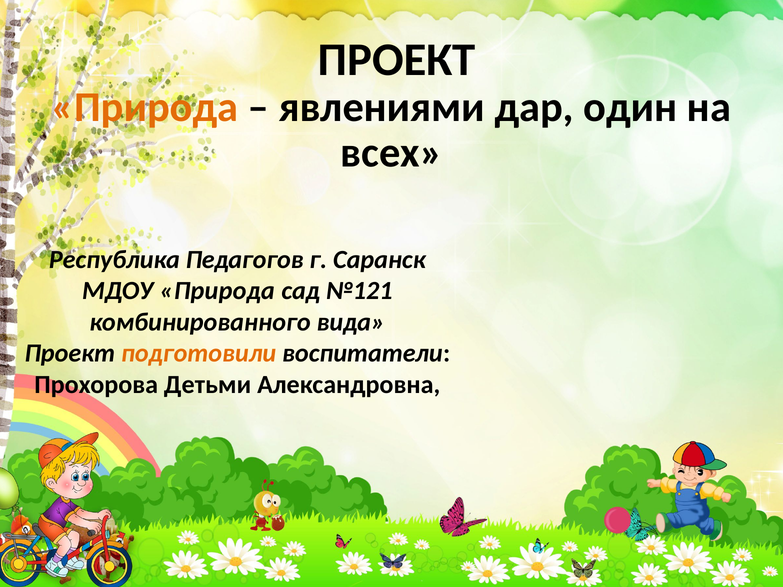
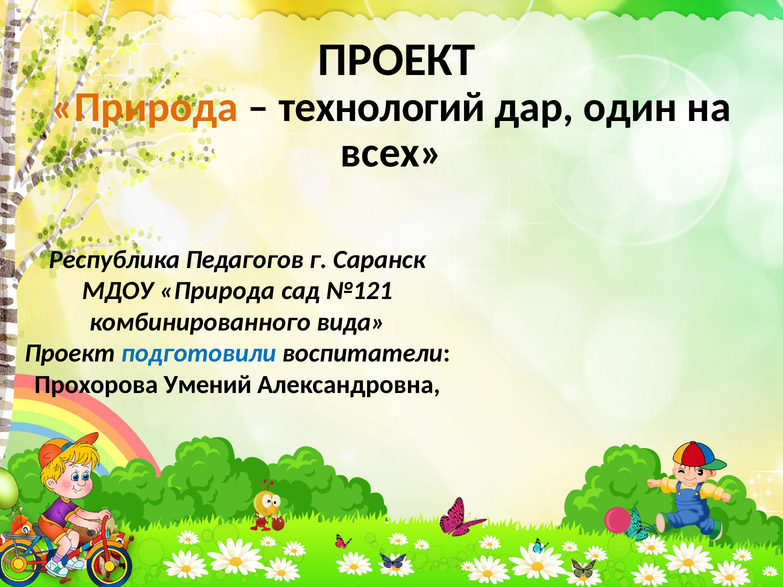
явлениями: явлениями -> технологий
подготовили colour: orange -> blue
Детьми: Детьми -> Умений
